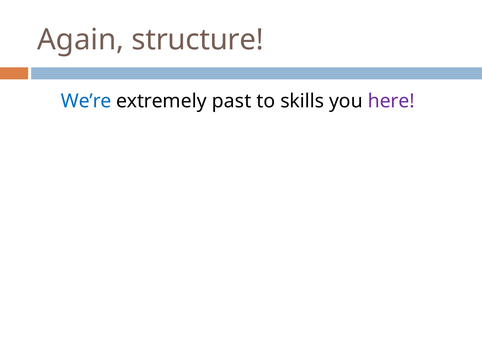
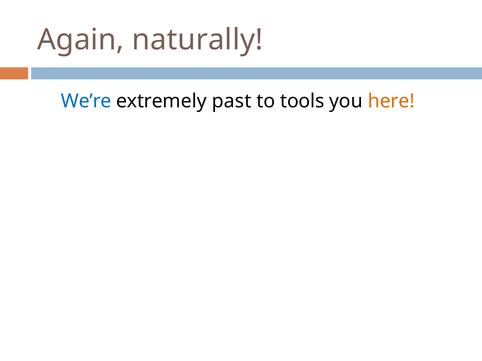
structure: structure -> naturally
skills: skills -> tools
here colour: purple -> orange
